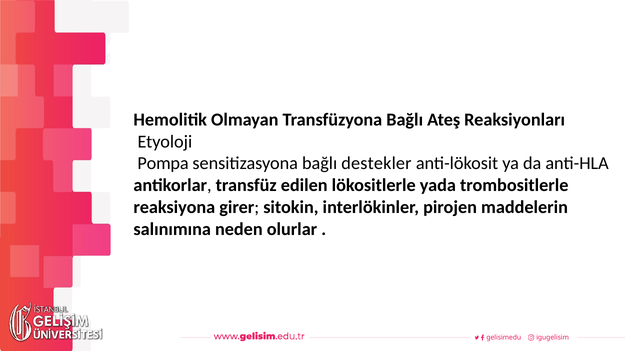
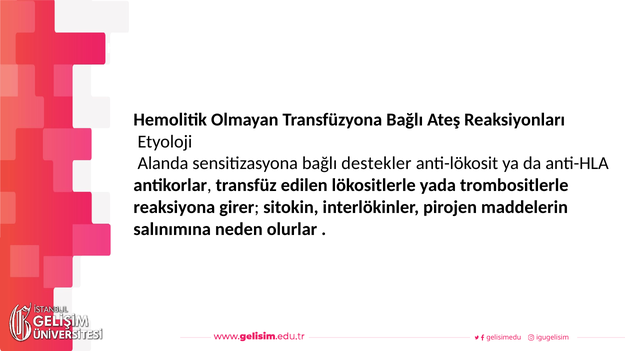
Pompa: Pompa -> Alanda
